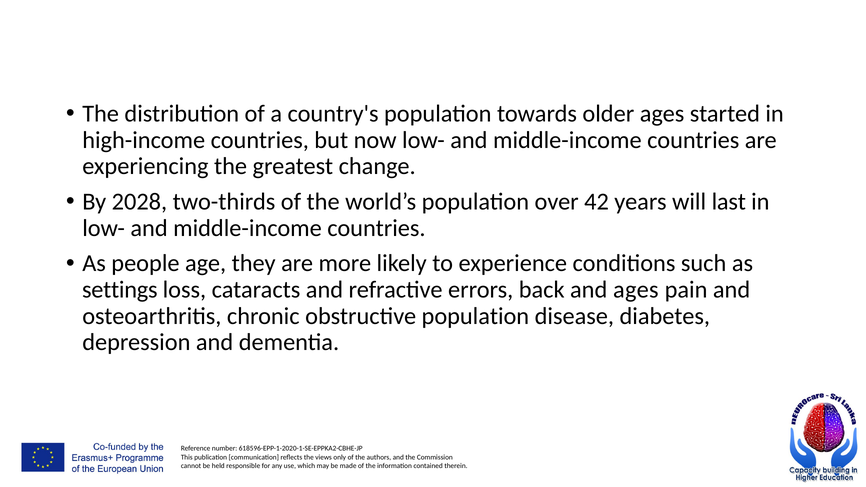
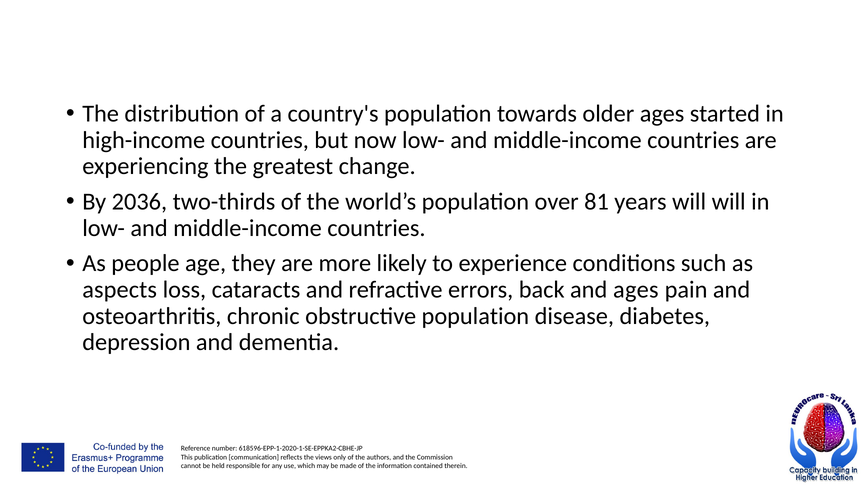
2028: 2028 -> 2036
42: 42 -> 81
will last: last -> will
settings: settings -> aspects
